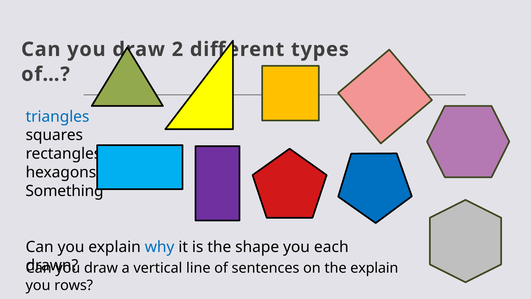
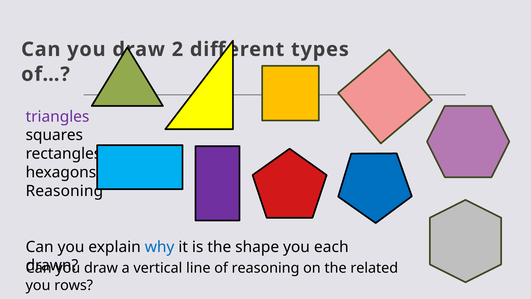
triangles colour: blue -> purple
Something at (65, 191): Something -> Reasoning
of sentences: sentences -> reasoning
the explain: explain -> related
